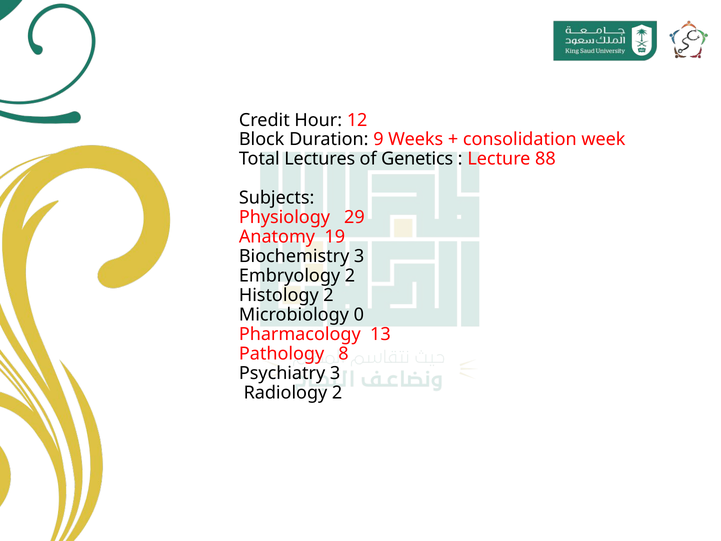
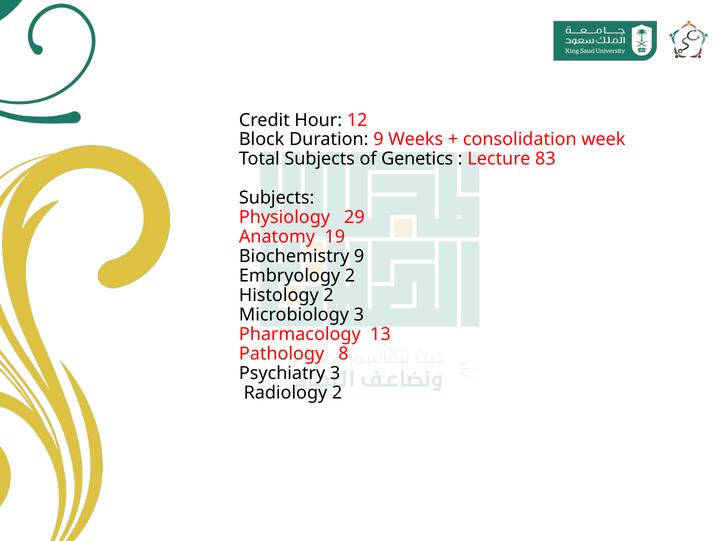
Total Lectures: Lectures -> Subjects
88: 88 -> 83
Biochemistry 3: 3 -> 9
Microbiology 0: 0 -> 3
